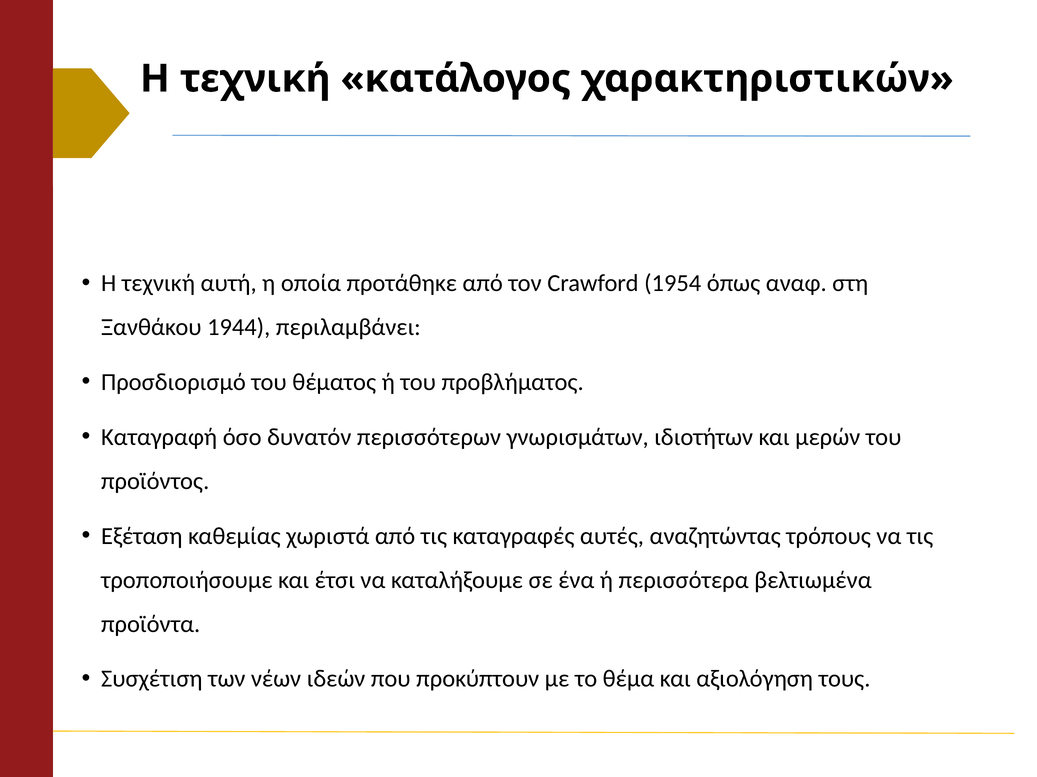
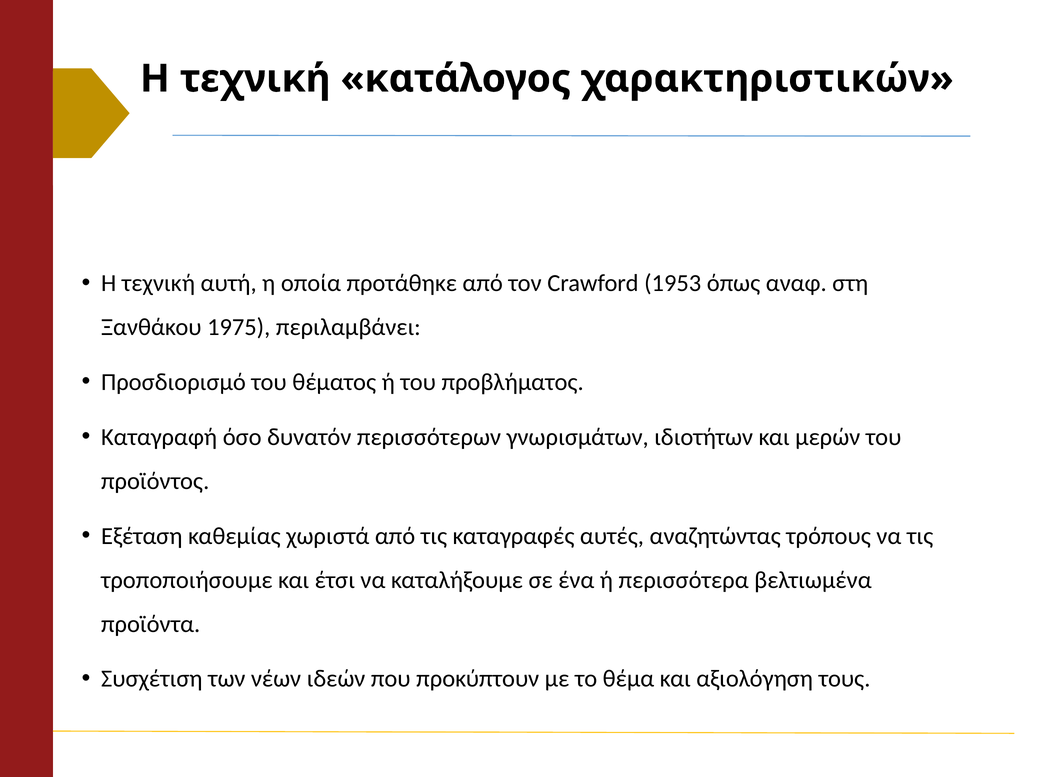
1954: 1954 -> 1953
1944: 1944 -> 1975
